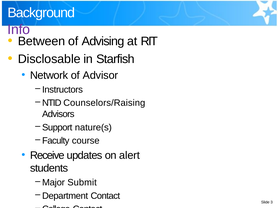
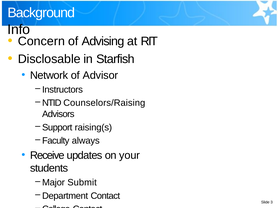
Info colour: purple -> black
Between: Between -> Concern
nature(s: nature(s -> raising(s
course: course -> always
alert: alert -> your
